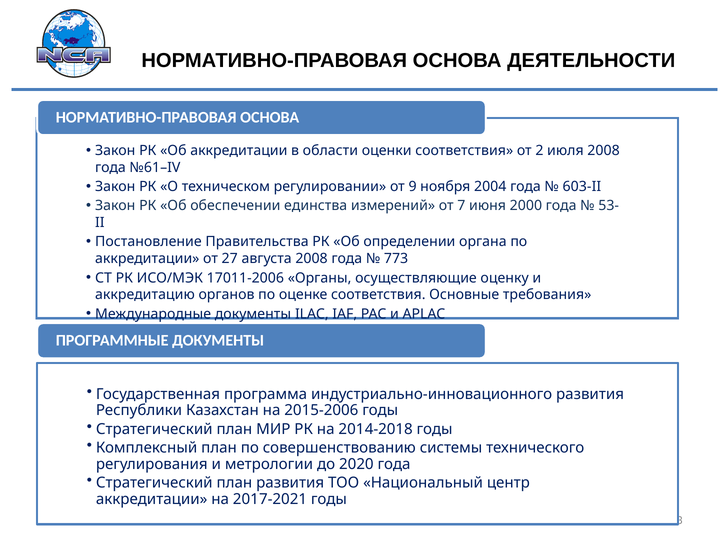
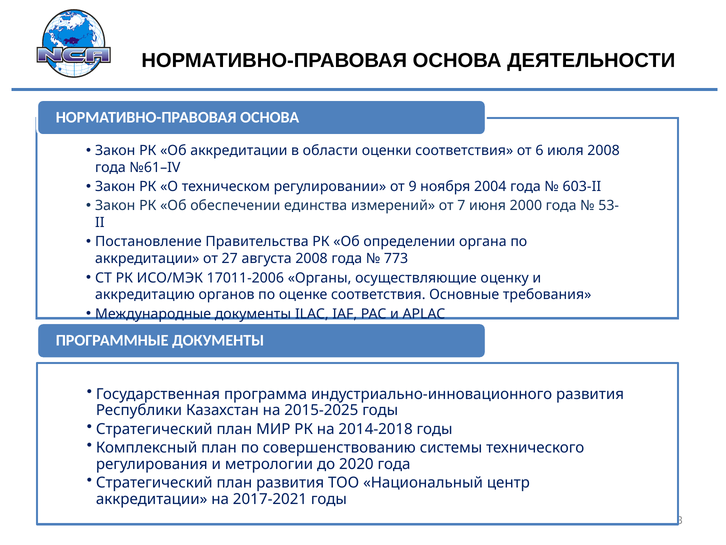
2: 2 -> 6
2015-2006: 2015-2006 -> 2015-2025
